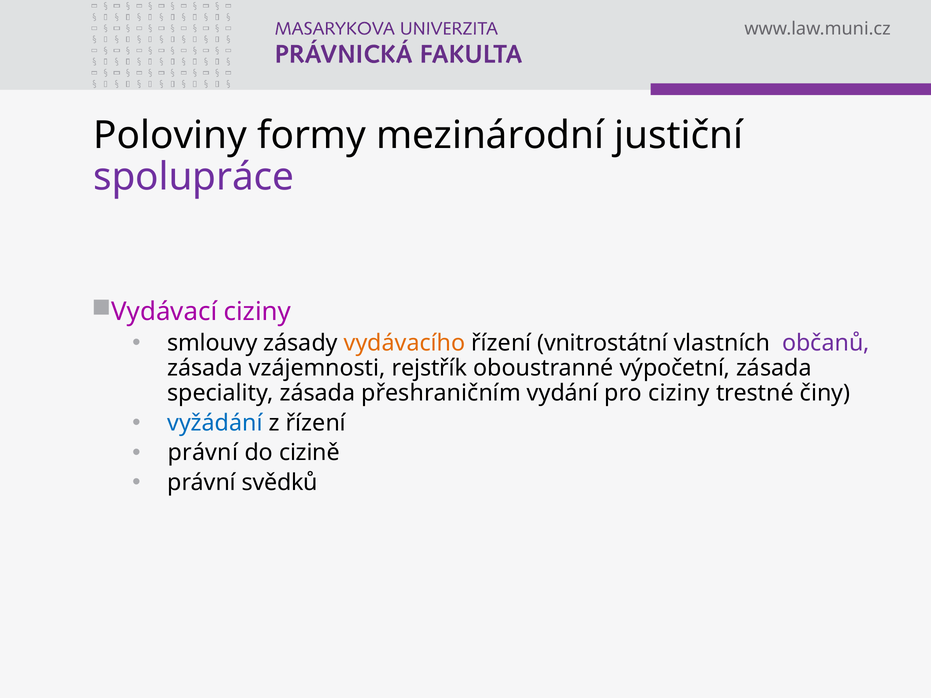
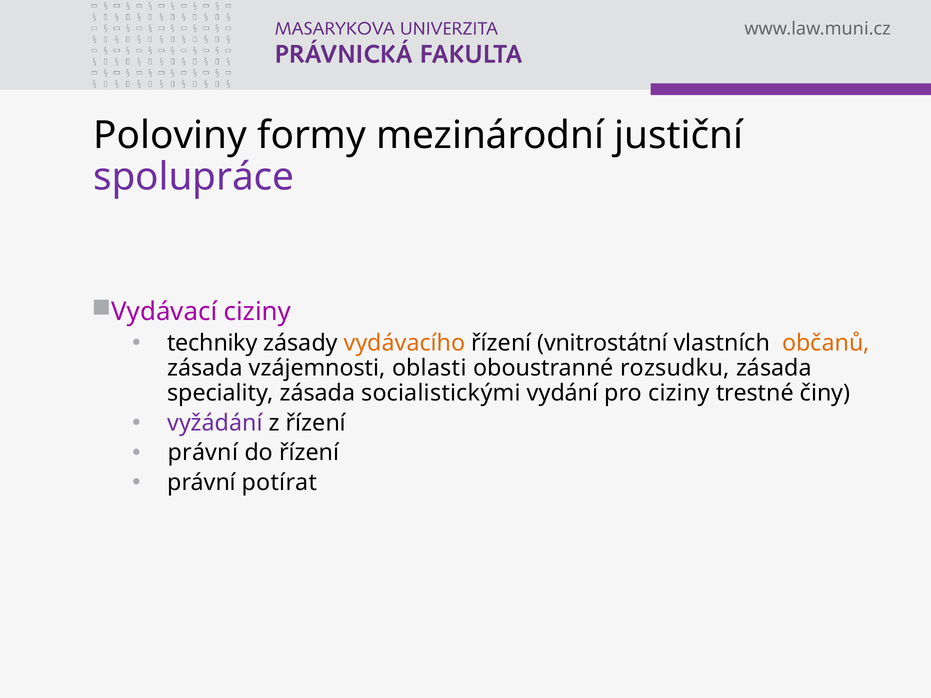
smlouvy: smlouvy -> techniky
občanů colour: purple -> orange
rejstřík: rejstřík -> oblasti
výpočetní: výpočetní -> rozsudku
přeshraničním: přeshraničním -> socialistickými
vyžádání colour: blue -> purple
do cizině: cizině -> řízení
svědků: svědků -> potírat
